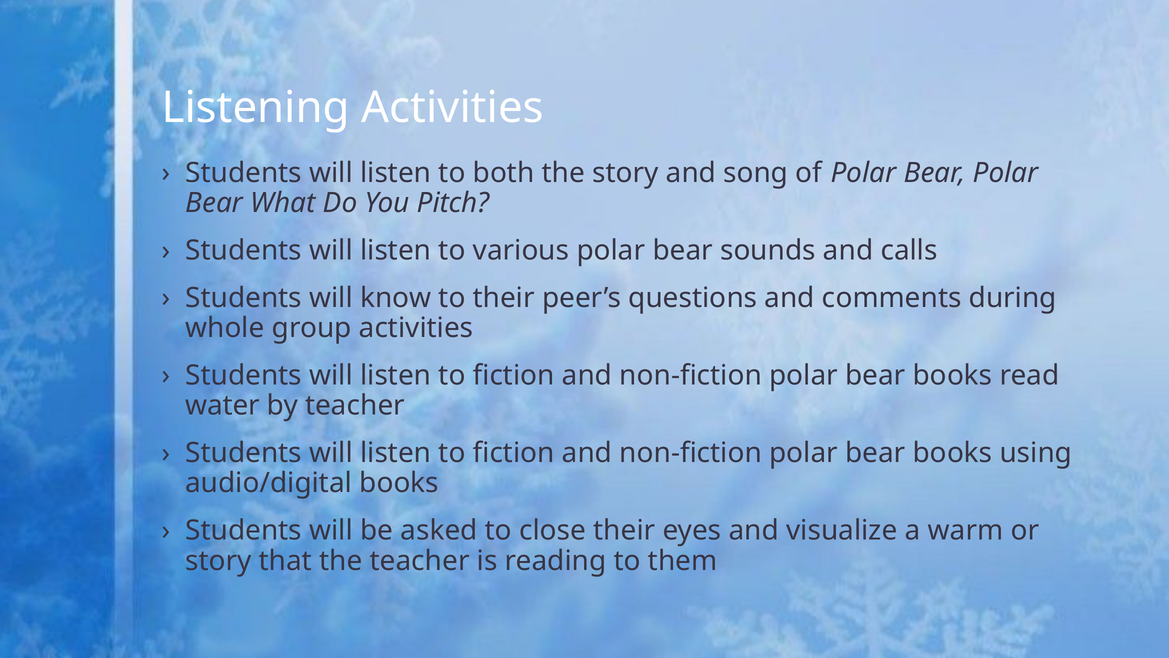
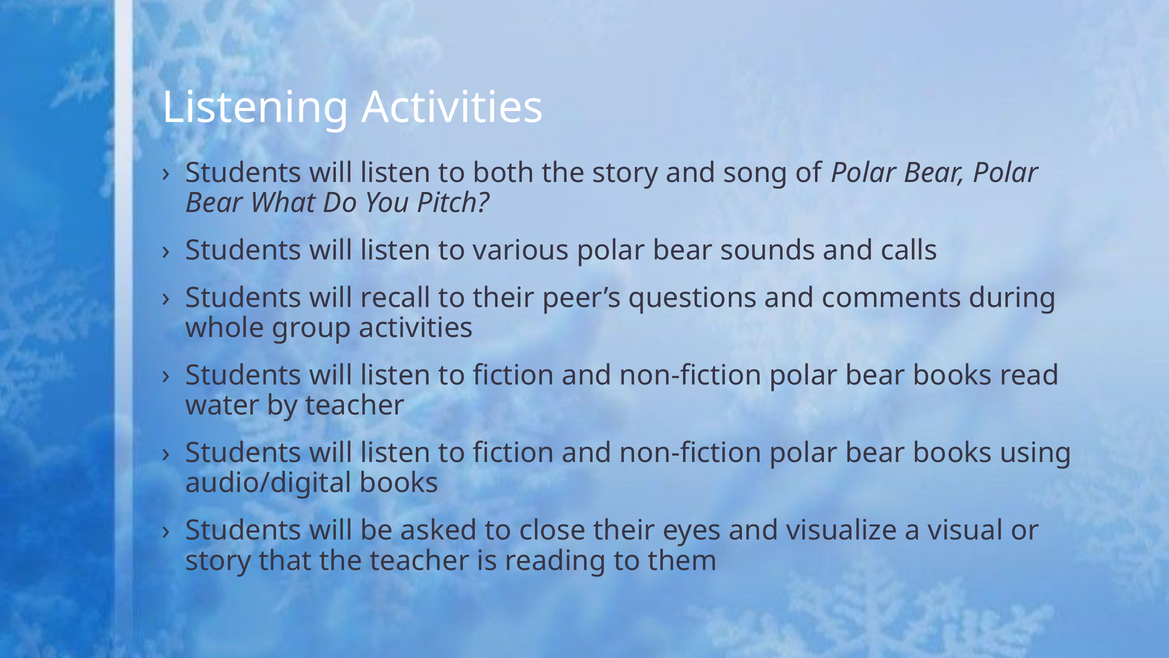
know: know -> recall
warm: warm -> visual
